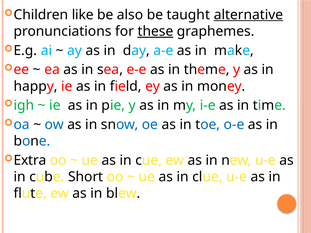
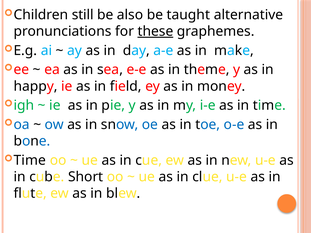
like: like -> still
alternative underline: present -> none
Extra at (30, 160): Extra -> Time
